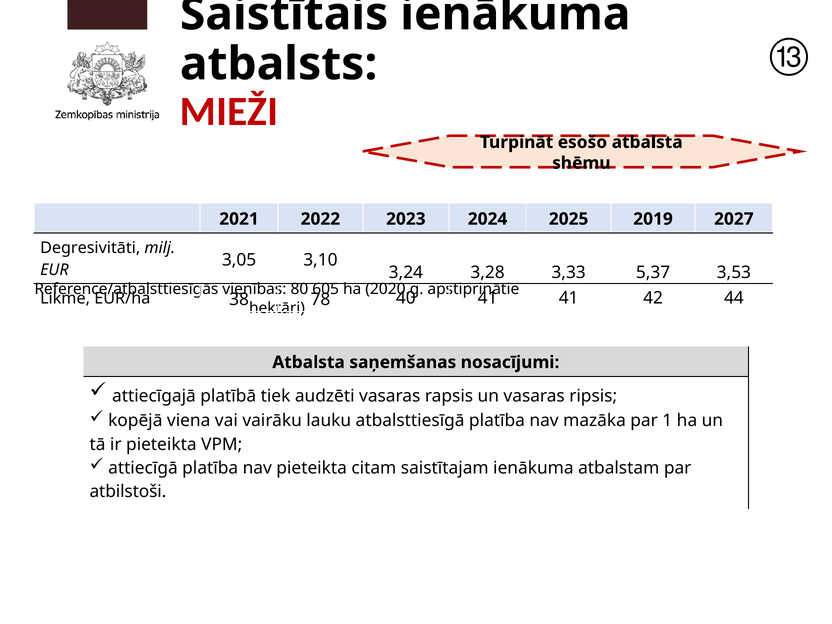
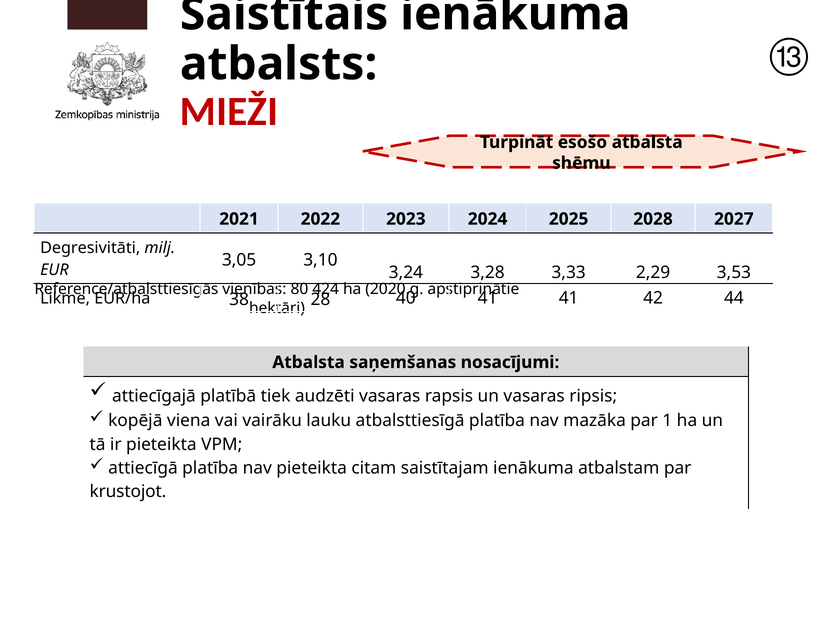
2019: 2019 -> 2028
5,37: 5,37 -> 2,29
605: 605 -> 424
78: 78 -> 28
atbilstoši: atbilstoši -> krustojot
